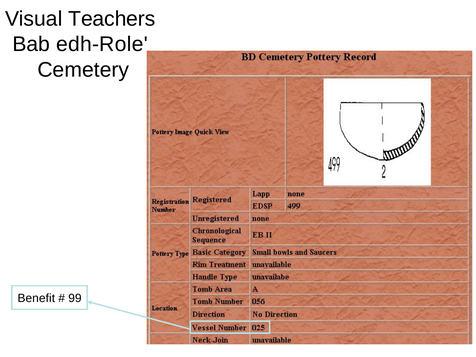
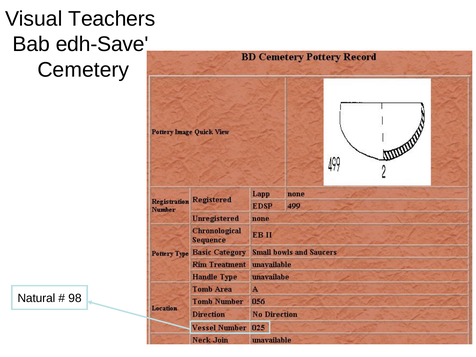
edh-Role: edh-Role -> edh-Save
Benefit: Benefit -> Natural
99: 99 -> 98
